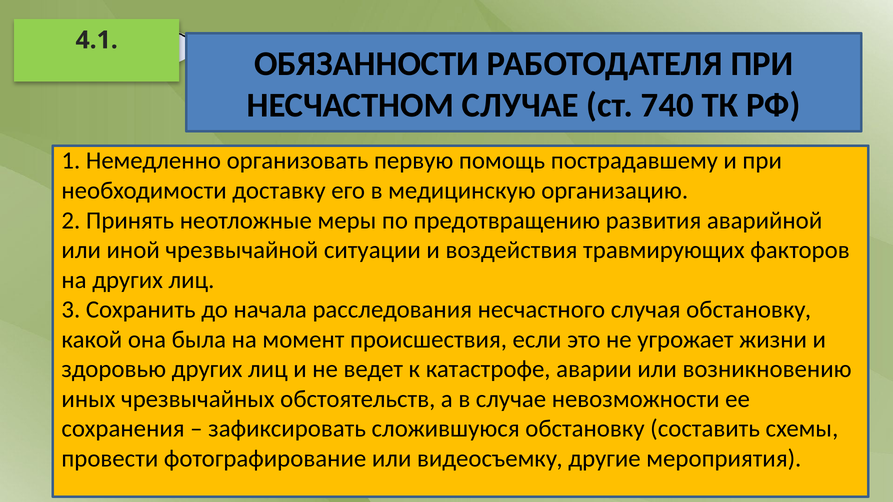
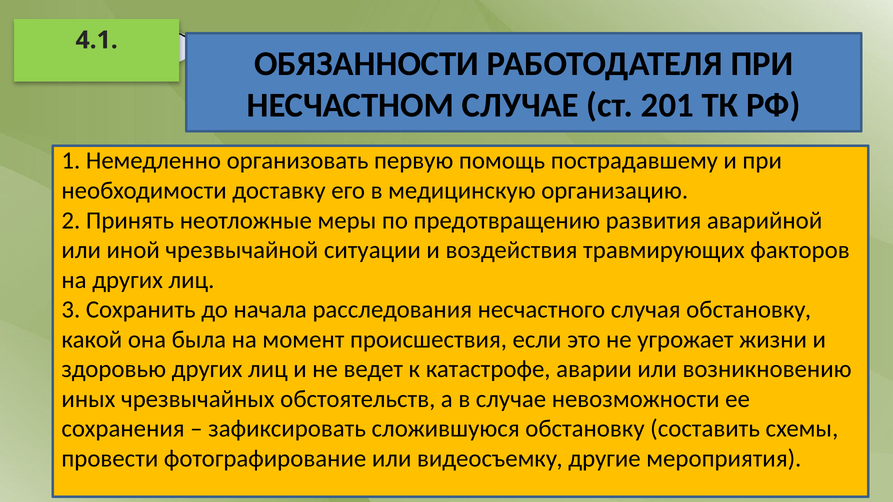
740: 740 -> 201
